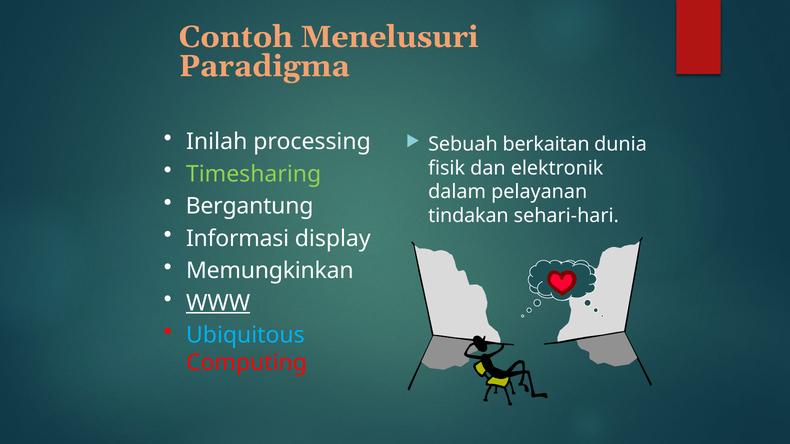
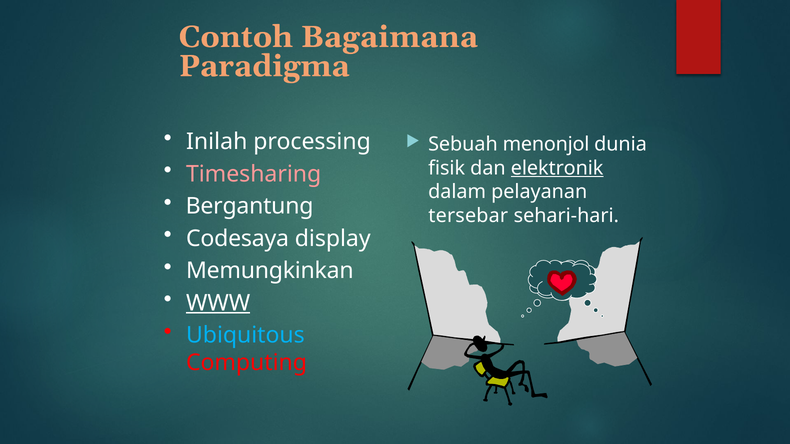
Menelusuri: Menelusuri -> Bagaimana
berkaitan: berkaitan -> menonjol
Timesharing colour: light green -> pink
elektronik underline: none -> present
tindakan: tindakan -> tersebar
Informasi: Informasi -> Codesaya
